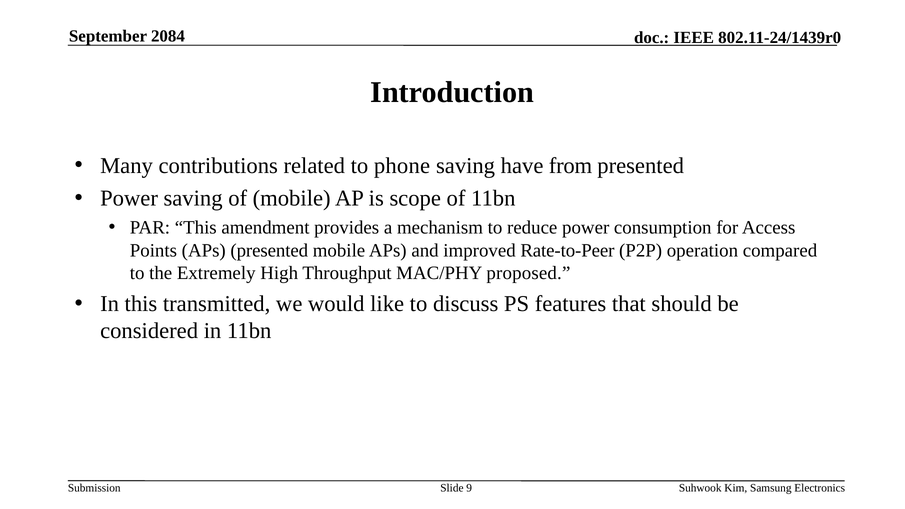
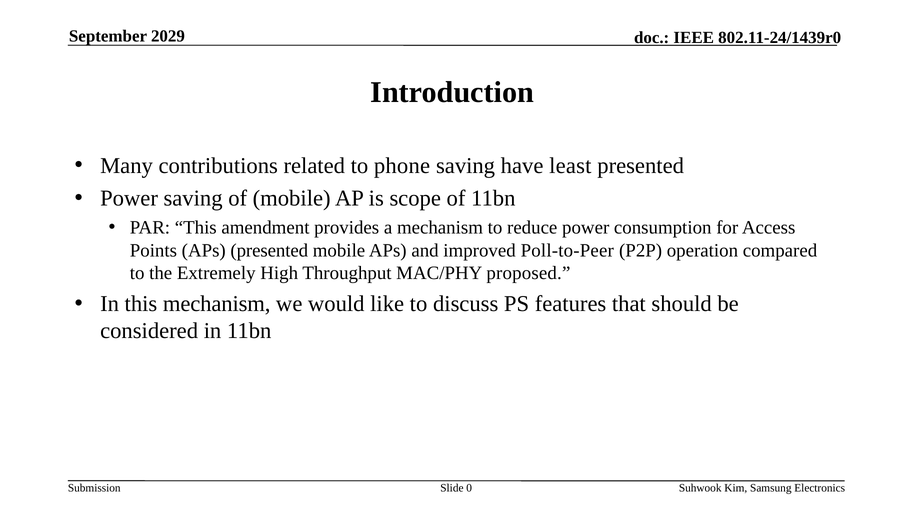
2084: 2084 -> 2029
from: from -> least
Rate-to-Peer: Rate-to-Peer -> Poll-to-Peer
this transmitted: transmitted -> mechanism
9: 9 -> 0
